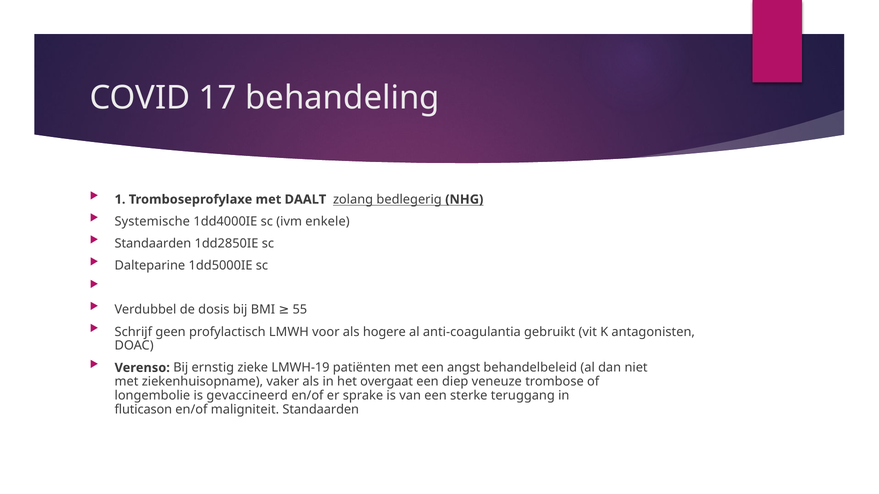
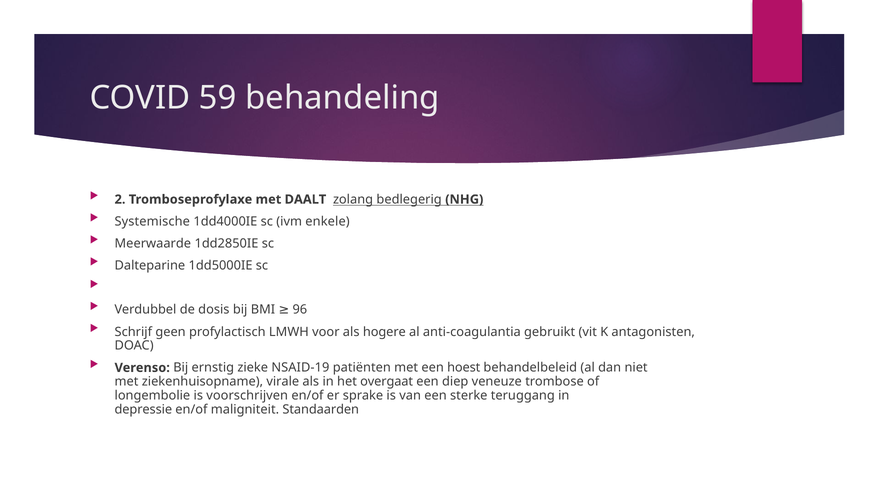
17: 17 -> 59
1: 1 -> 2
Standaarden at (153, 244): Standaarden -> Meerwaarde
55: 55 -> 96
LMWH-19: LMWH-19 -> NSAID-19
angst: angst -> hoest
vaker: vaker -> virale
gevaccineerd: gevaccineerd -> voorschrijven
fluticason: fluticason -> depressie
